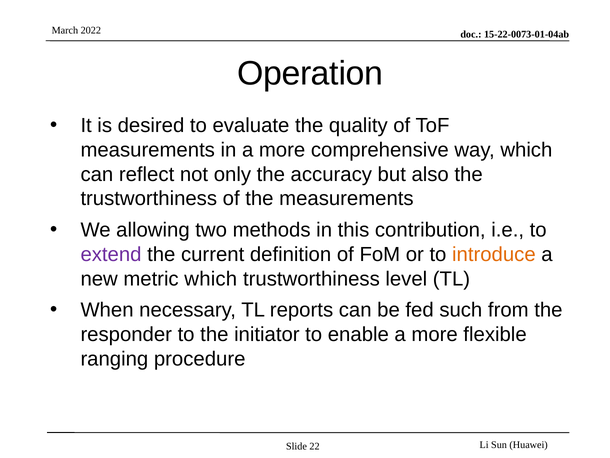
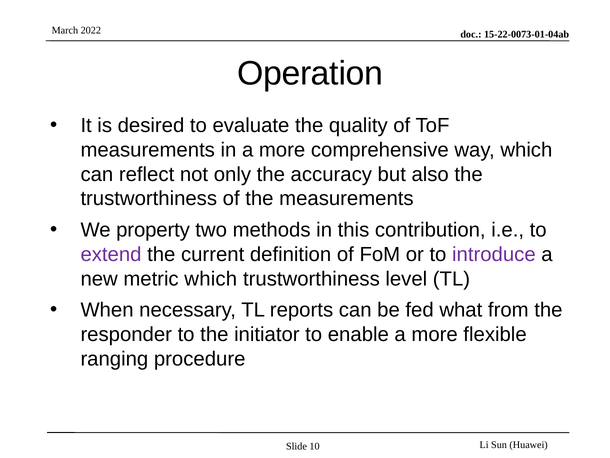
allowing: allowing -> property
introduce colour: orange -> purple
such: such -> what
22: 22 -> 10
